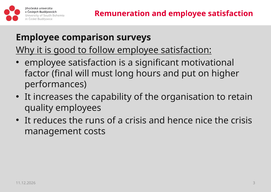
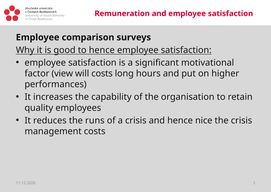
to follow: follow -> hence
final: final -> view
will must: must -> costs
